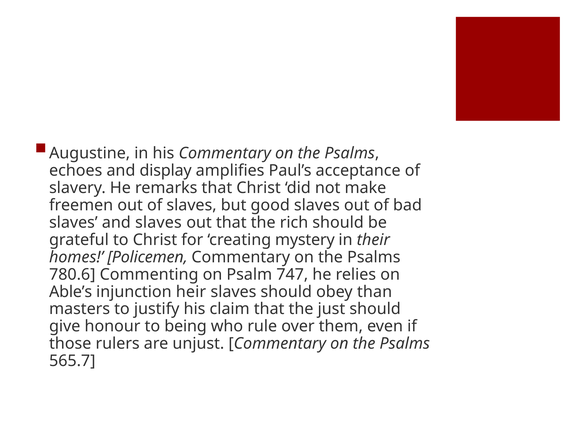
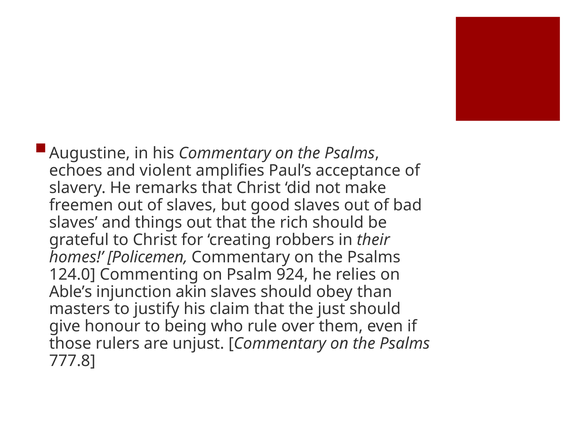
display: display -> violent
and slaves: slaves -> things
mystery: mystery -> robbers
780.6: 780.6 -> 124.0
747: 747 -> 924
heir: heir -> akin
565.7: 565.7 -> 777.8
